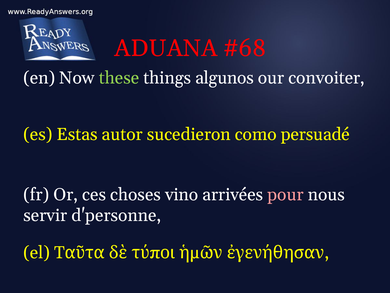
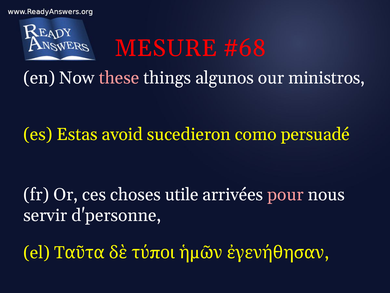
ADUANA: ADUANA -> MESURE
these colour: light green -> pink
convoiter: convoiter -> ministros
autor: autor -> avoid
vino: vino -> utile
